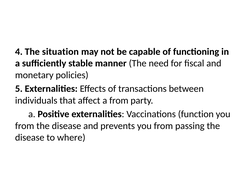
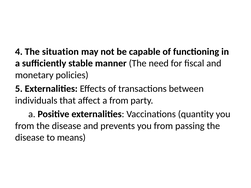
function: function -> quantity
where: where -> means
